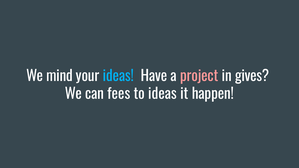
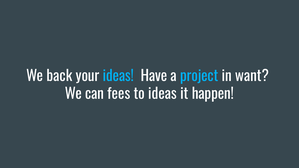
mind: mind -> back
project colour: pink -> light blue
gives: gives -> want
